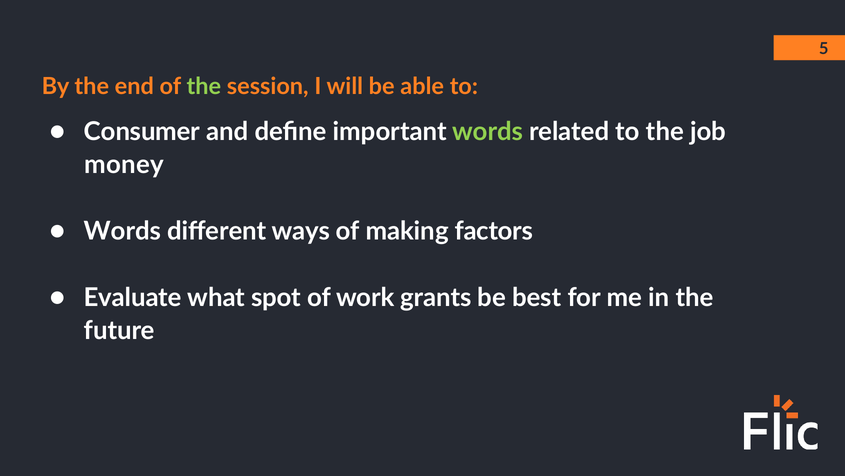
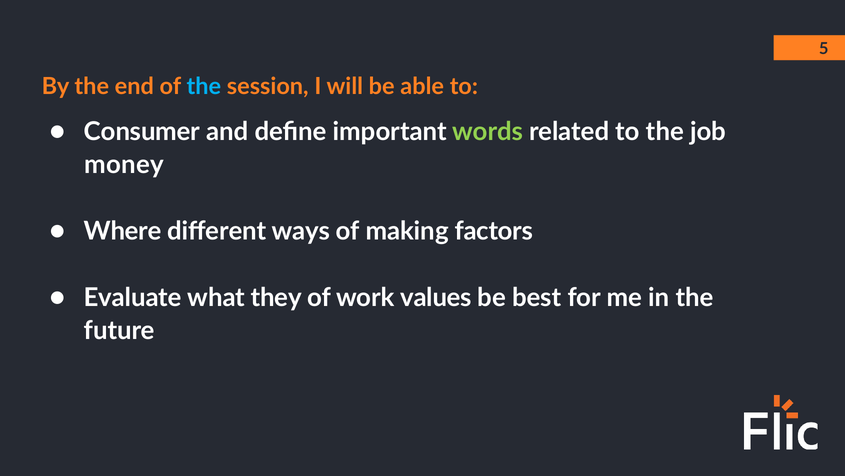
the at (204, 86) colour: light green -> light blue
Words at (122, 231): Words -> Where
spot: spot -> they
grants: grants -> values
